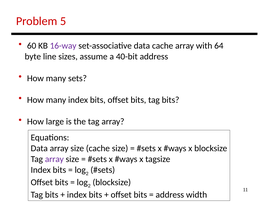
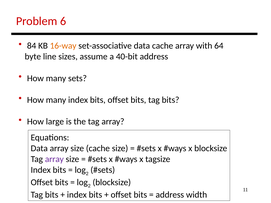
5: 5 -> 6
60: 60 -> 84
16-way colour: purple -> orange
